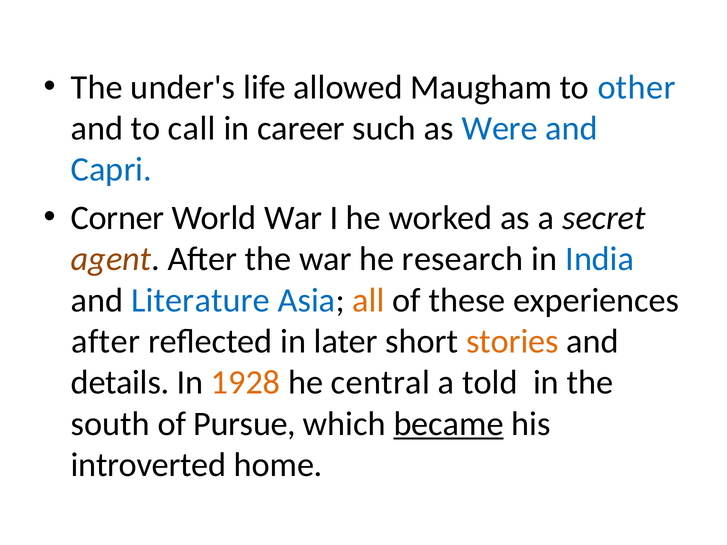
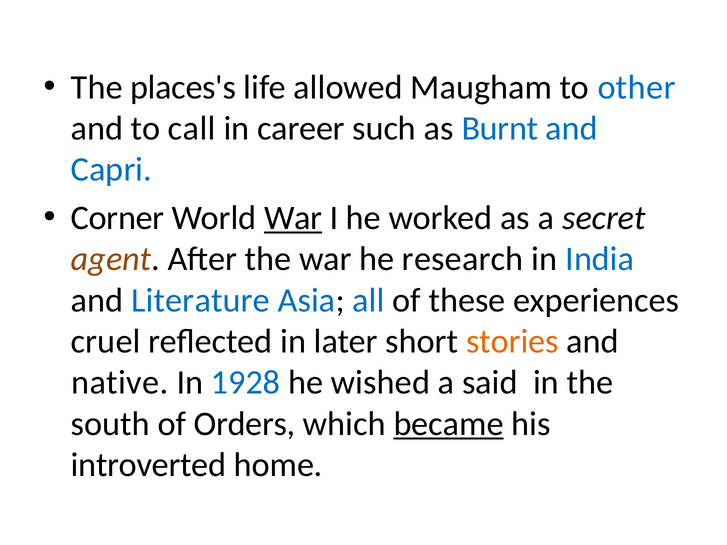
under's: under's -> places's
Were: Were -> Burnt
War at (293, 218) underline: none -> present
all colour: orange -> blue
after at (106, 342): after -> cruel
details: details -> native
1928 colour: orange -> blue
central: central -> wished
told: told -> said
Pursue: Pursue -> Orders
